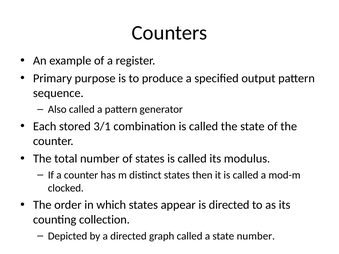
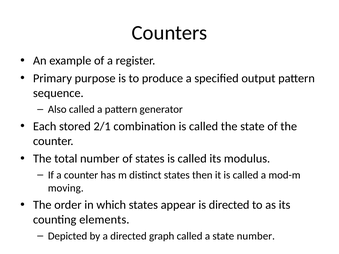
3/1: 3/1 -> 2/1
clocked: clocked -> moving
collection: collection -> elements
